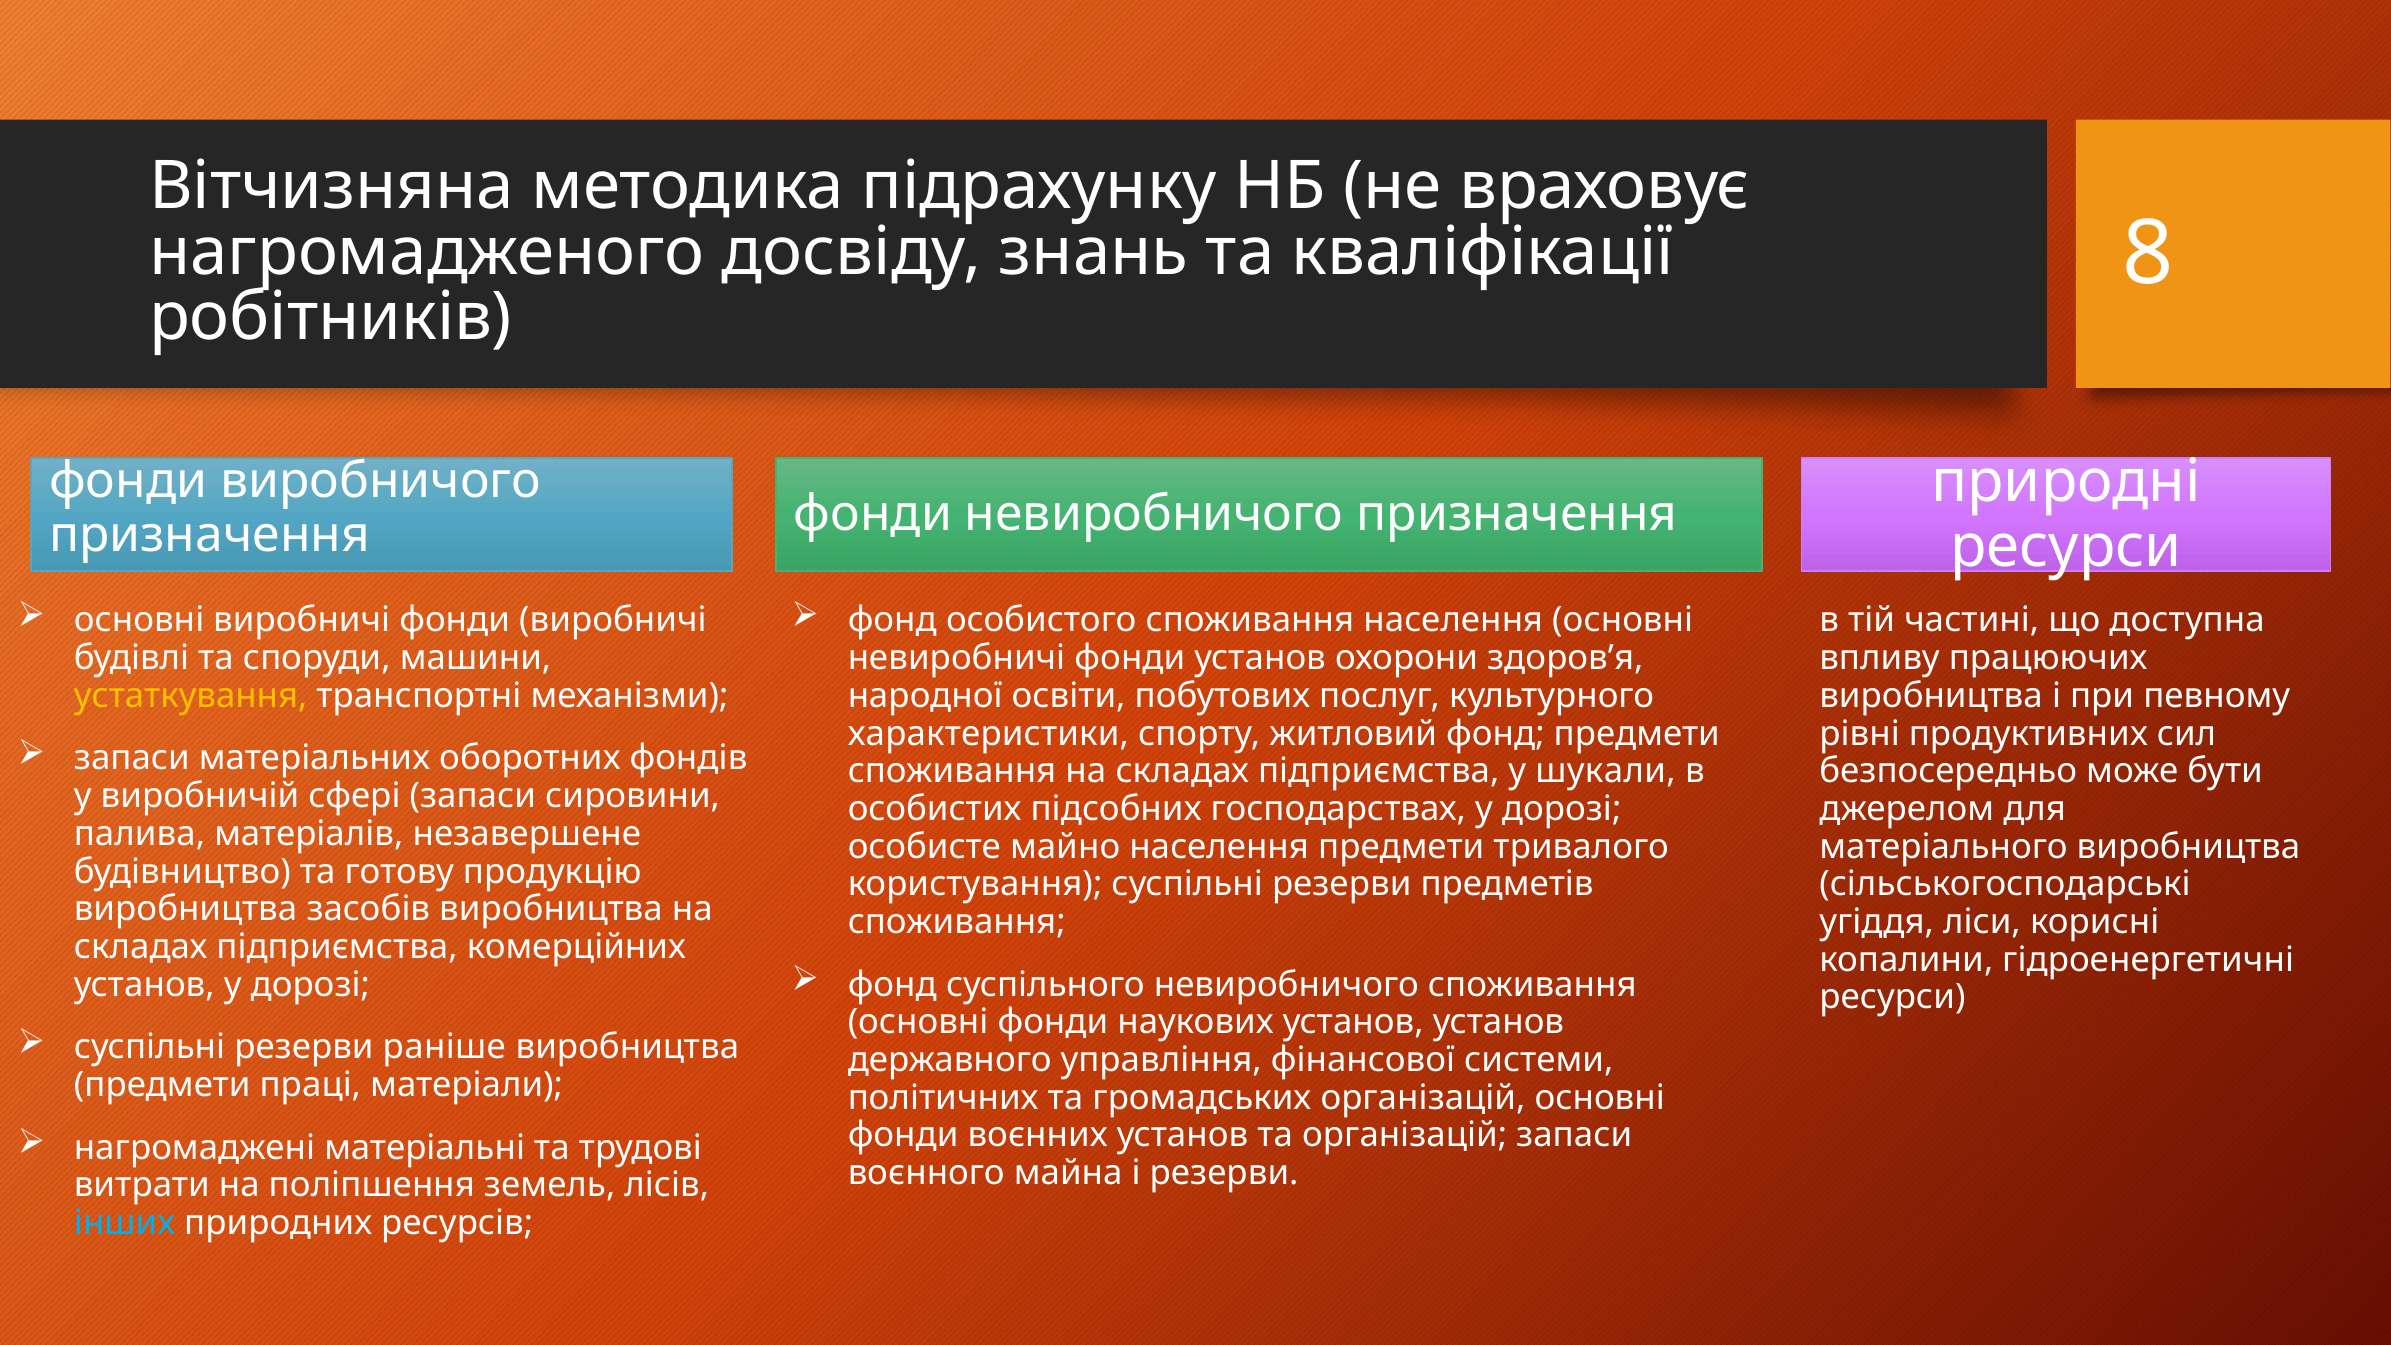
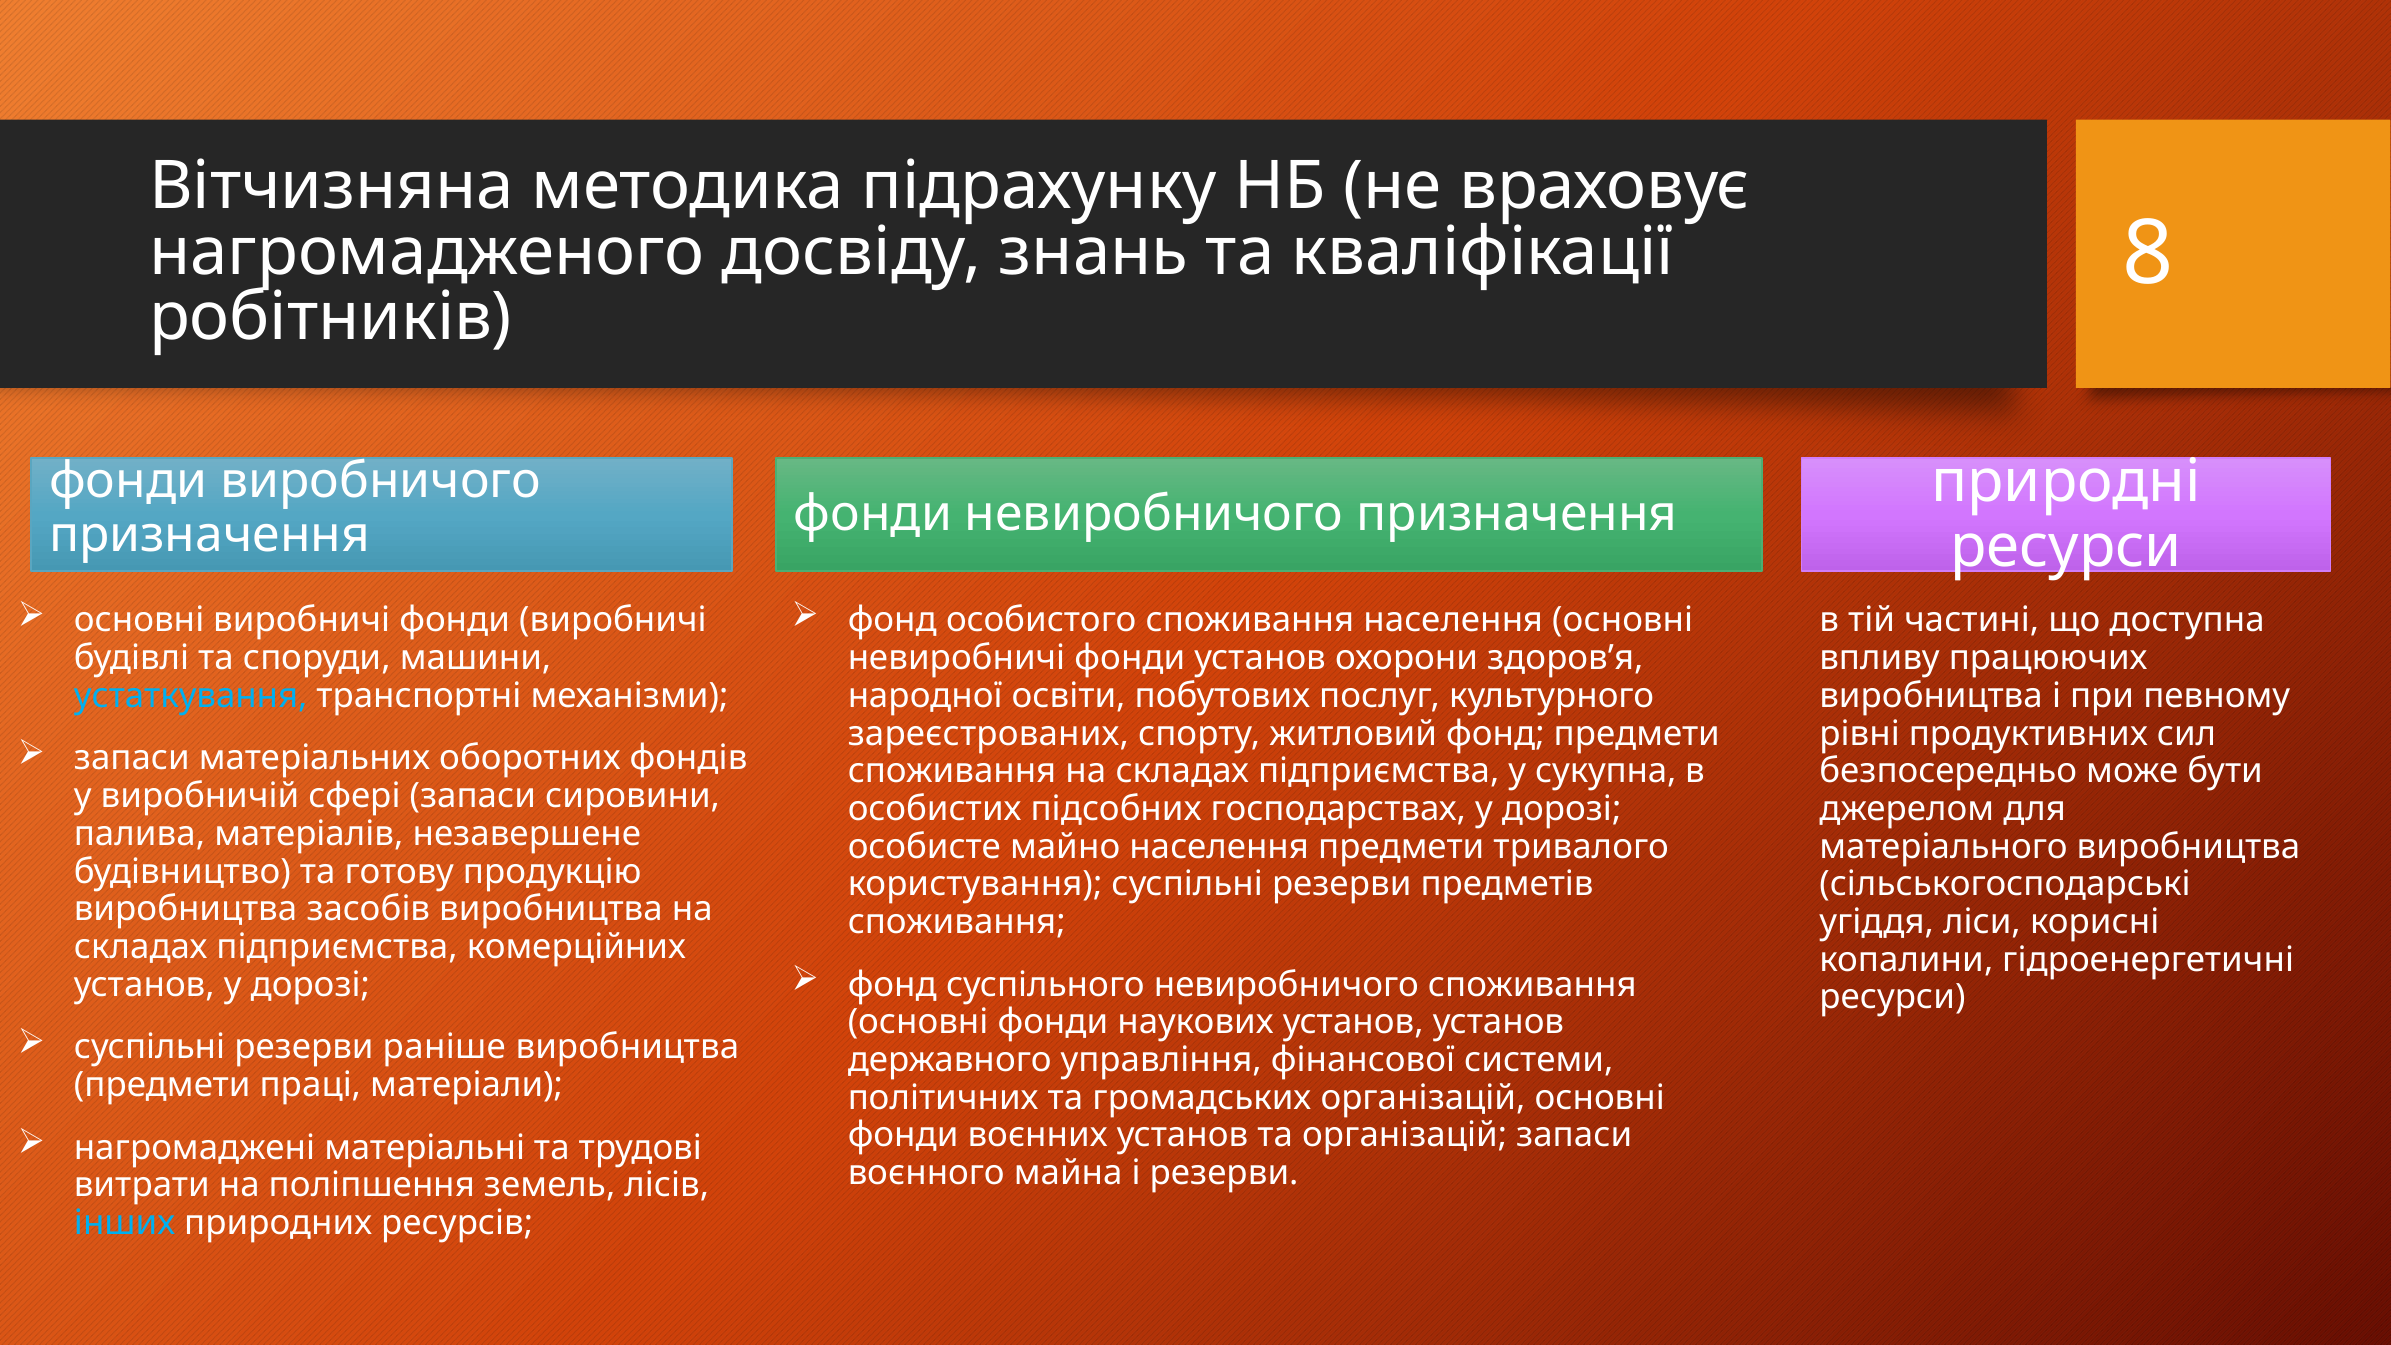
устаткування colour: yellow -> light blue
характеристики: характеристики -> зареєстрованих
шукали: шукали -> сукупна
